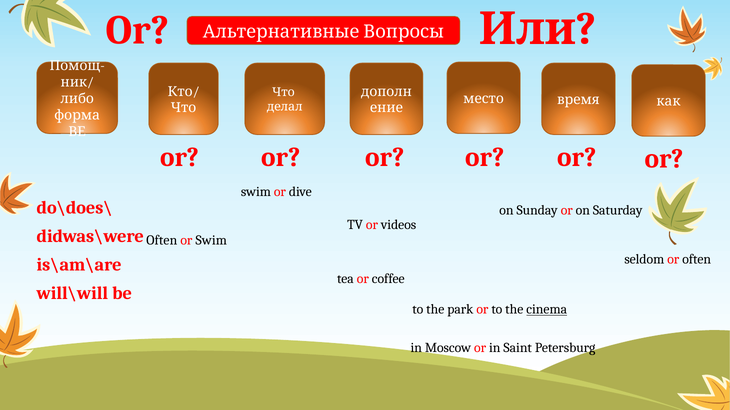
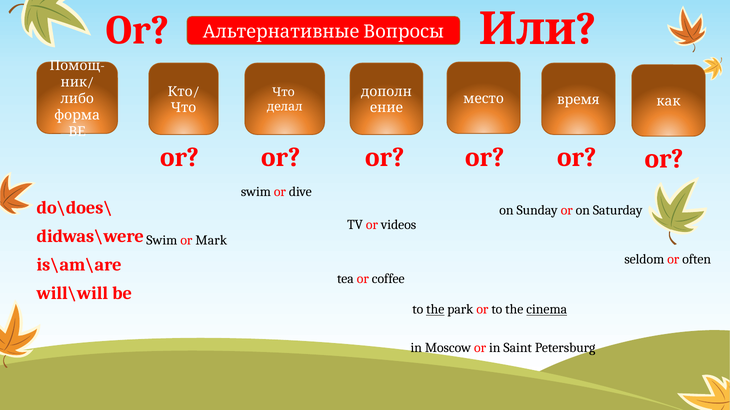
Often at (162, 241): Often -> Swim
Swim at (211, 241): Swim -> Mark
the at (435, 310) underline: none -> present
